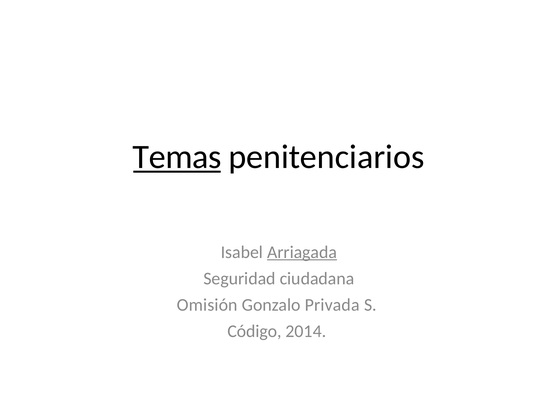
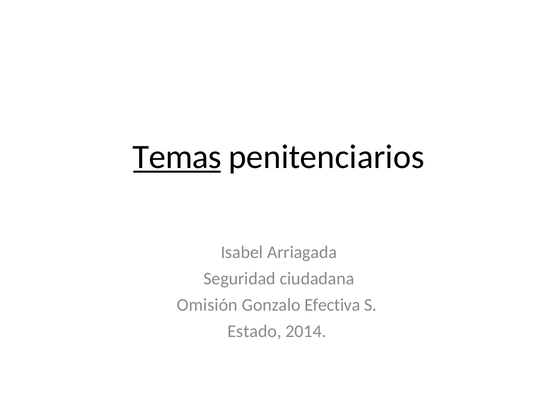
Arriagada underline: present -> none
Privada: Privada -> Efectiva
Código: Código -> Estado
